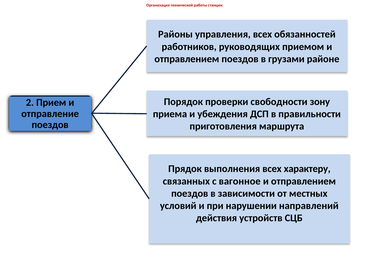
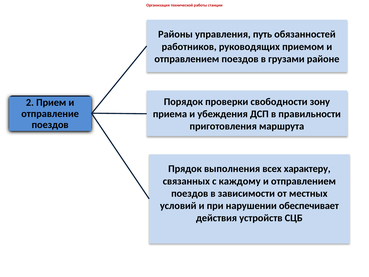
управления всех: всех -> путь
вагонное: вагонное -> каждому
направлений: направлений -> обеспечивает
